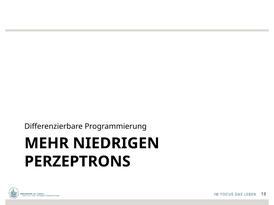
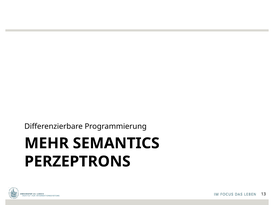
NIEDRIGEN: NIEDRIGEN -> SEMANTICS
